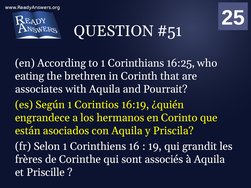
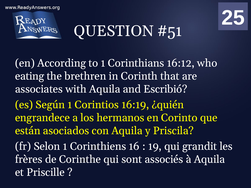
16:25: 16:25 -> 16:12
Pourrait: Pourrait -> Escribió
